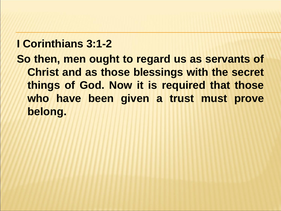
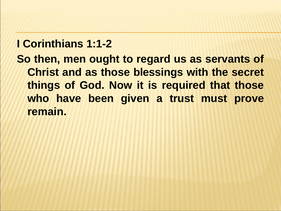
3:1-2: 3:1-2 -> 1:1-2
belong: belong -> remain
